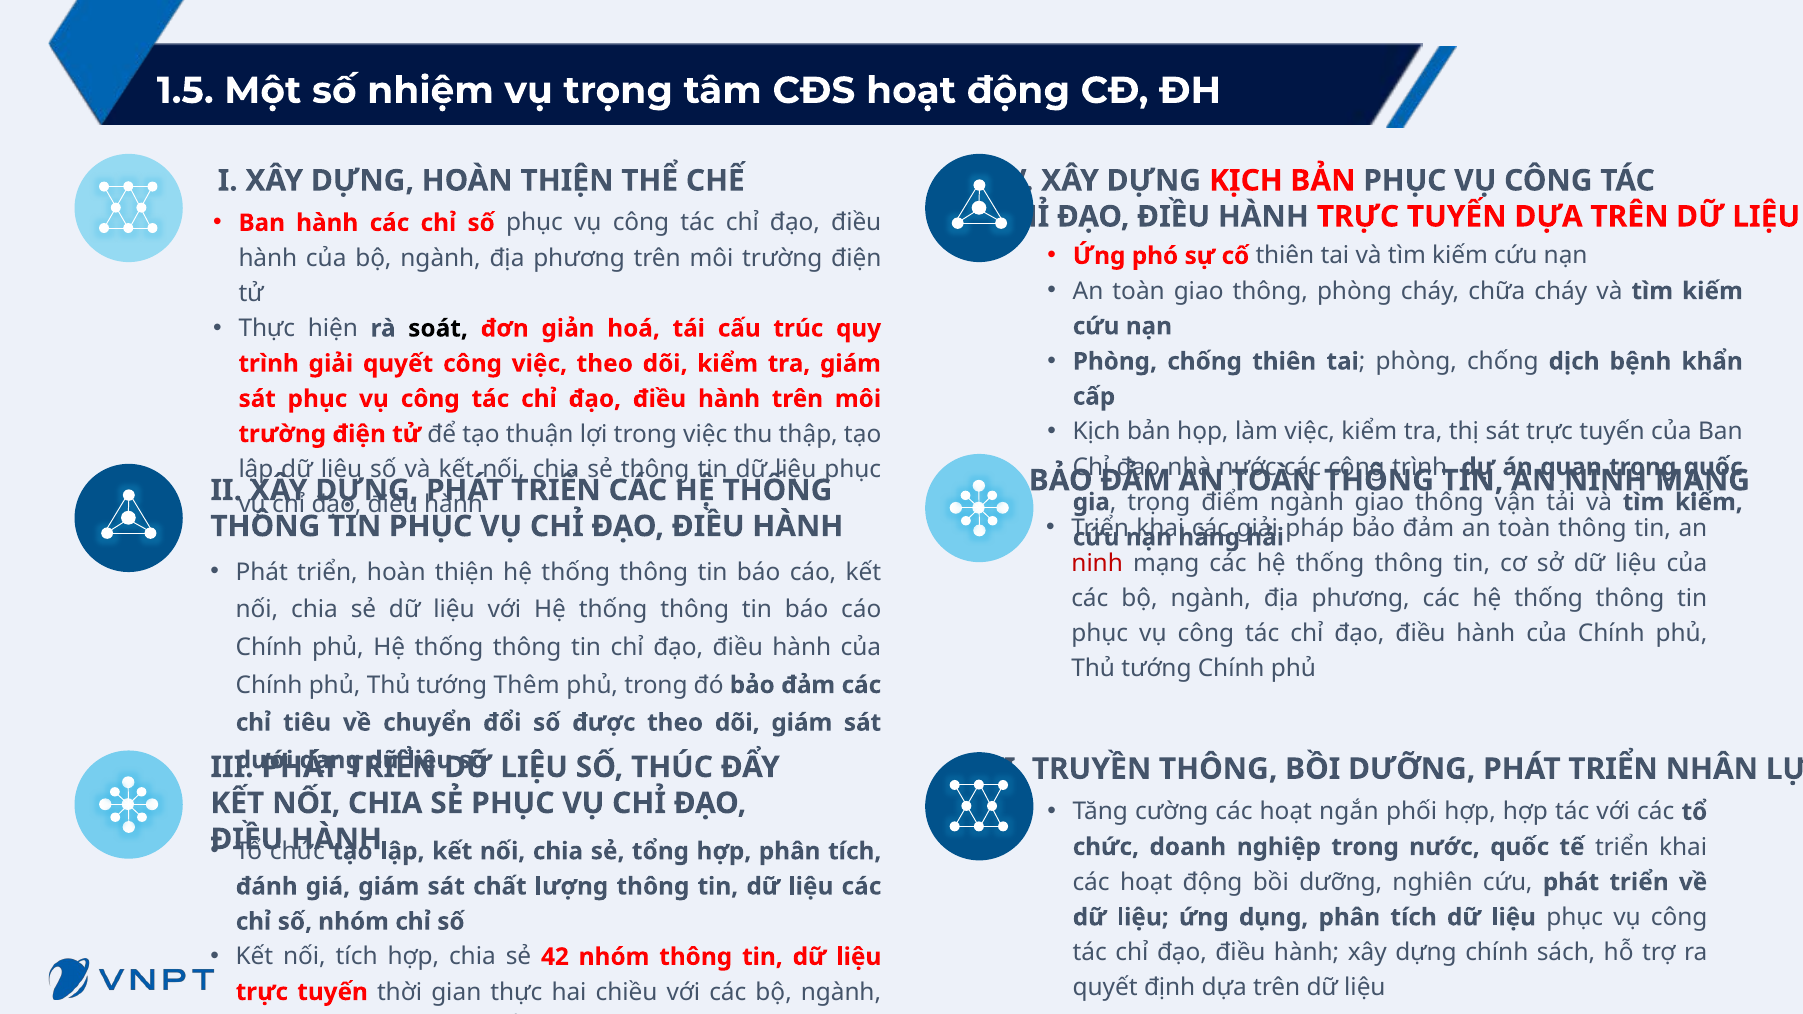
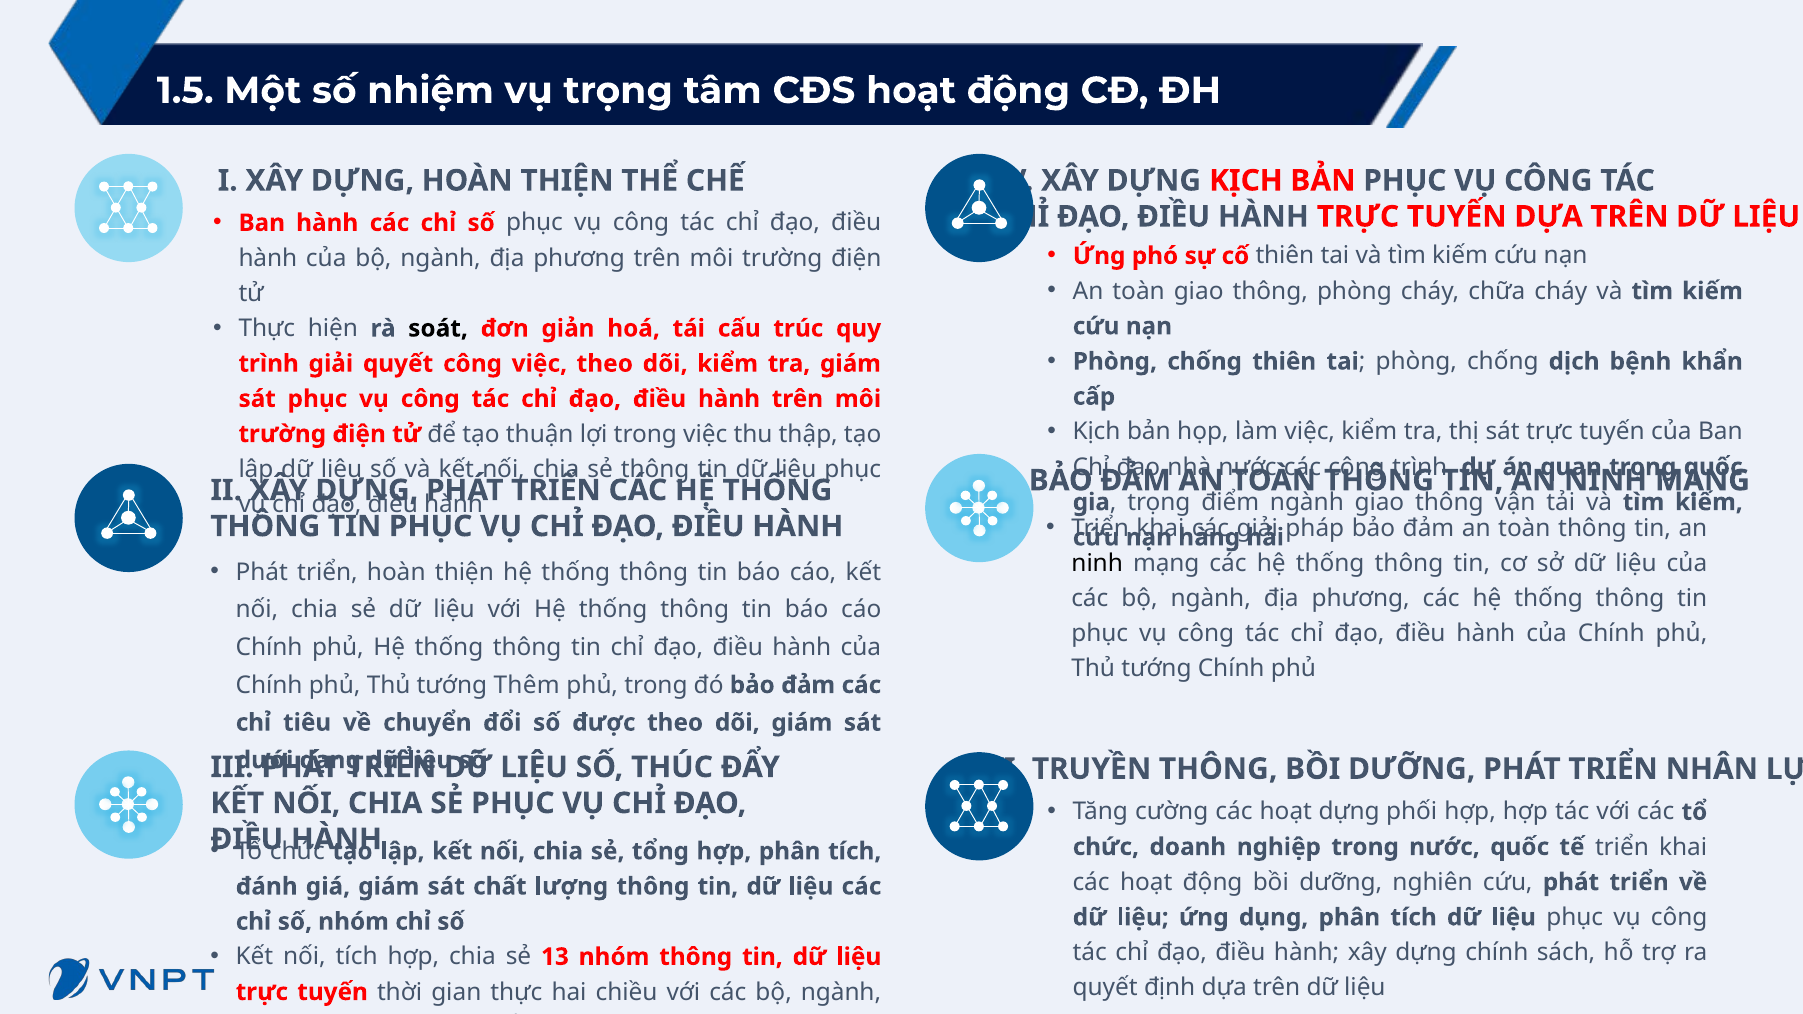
ninh at (1097, 563) colour: red -> black
hoạt ngắn: ngắn -> dựng
42: 42 -> 13
